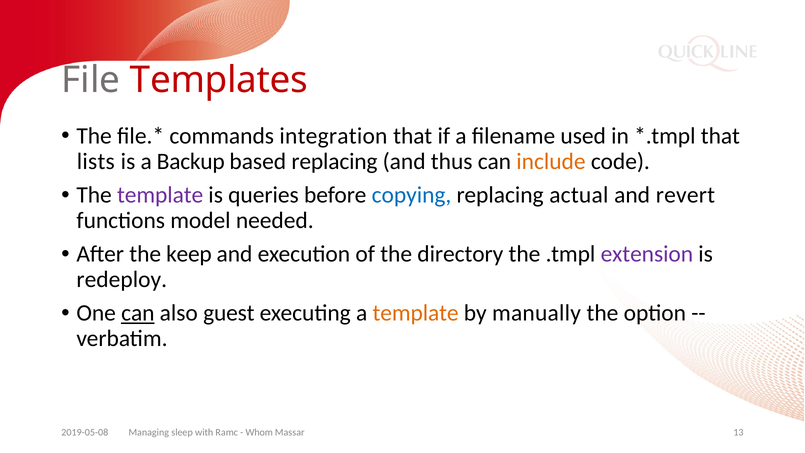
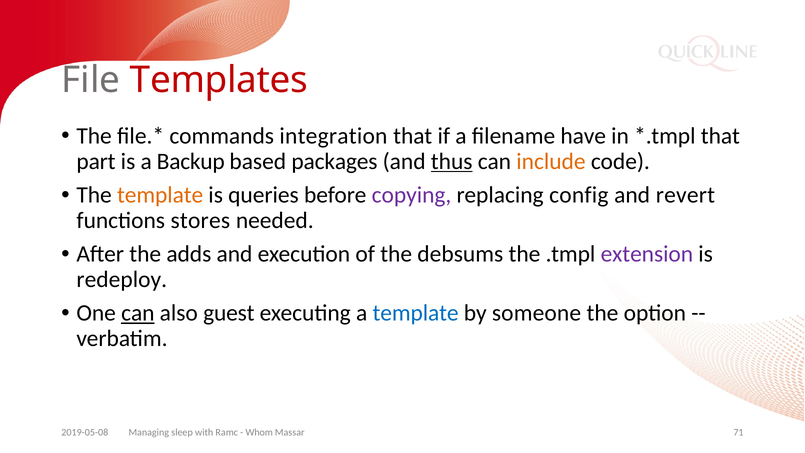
used: used -> have
lists: lists -> part
based replacing: replacing -> packages
thus underline: none -> present
template at (160, 195) colour: purple -> orange
copying colour: blue -> purple
actual: actual -> config
model: model -> stores
keep: keep -> adds
directory: directory -> debsums
template at (416, 313) colour: orange -> blue
manually: manually -> someone
13: 13 -> 71
